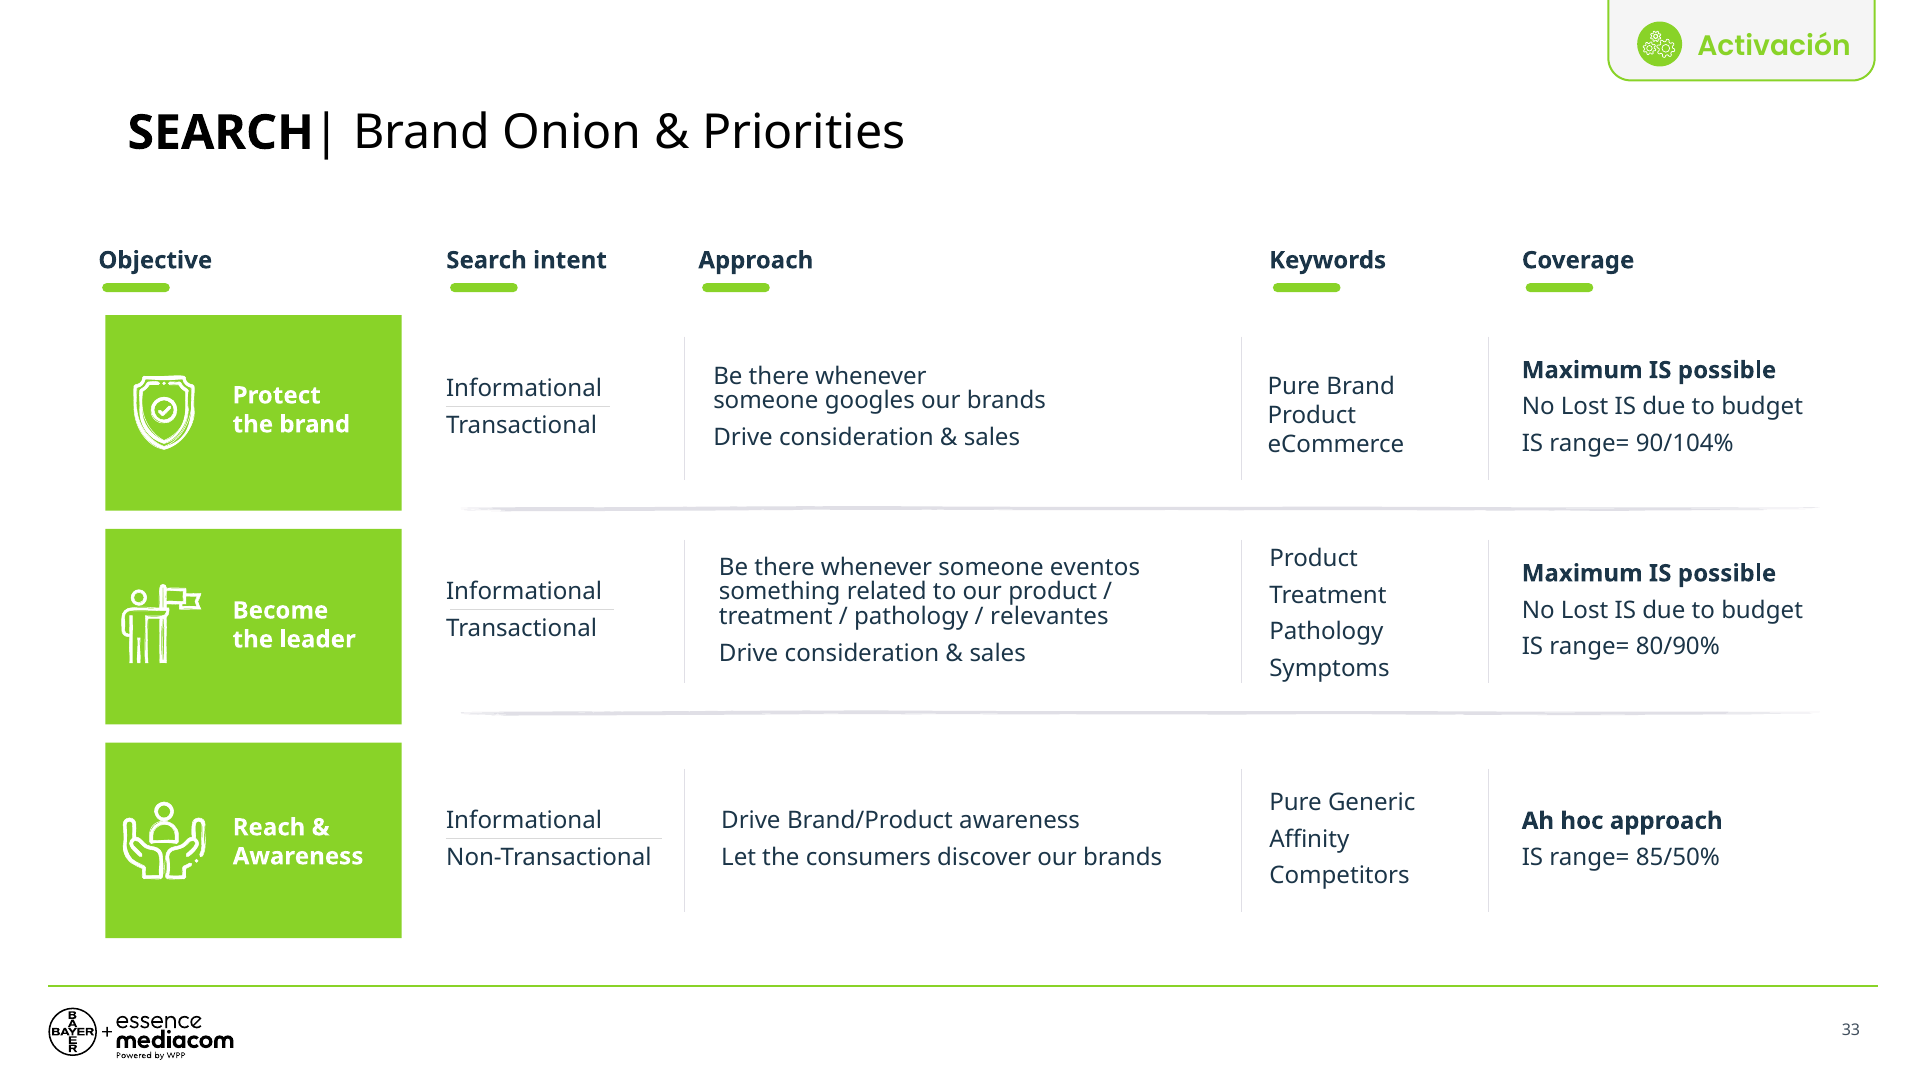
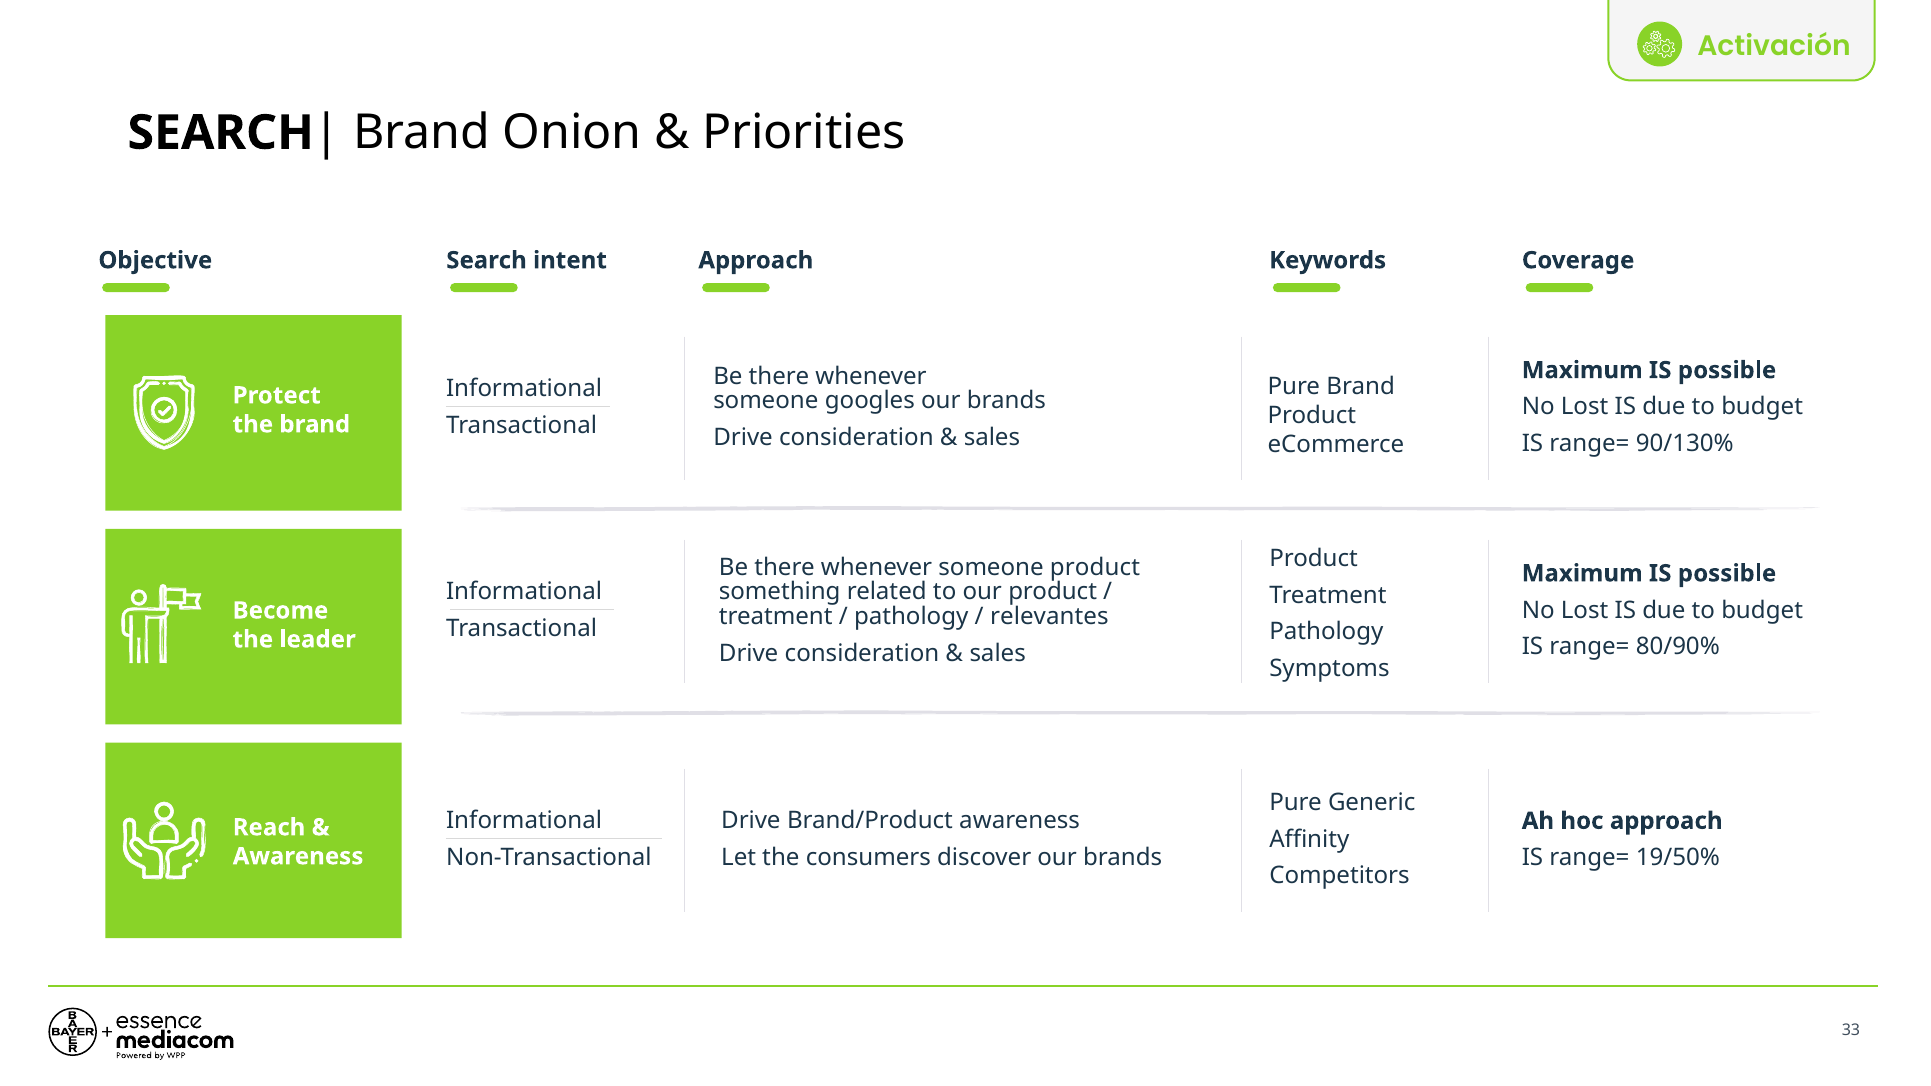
90/104%: 90/104% -> 90/130%
someone eventos: eventos -> product
85/50%: 85/50% -> 19/50%
